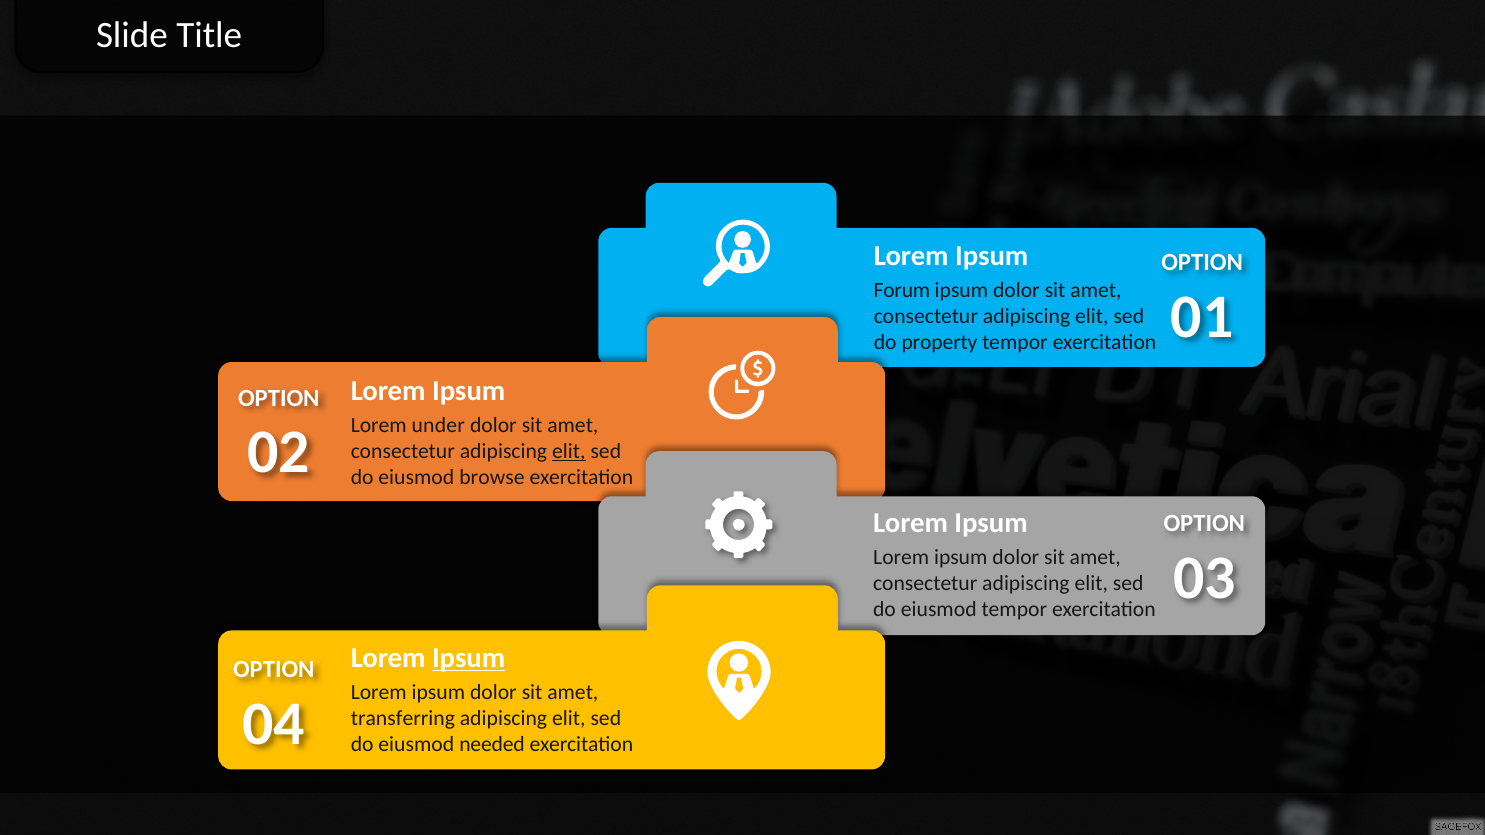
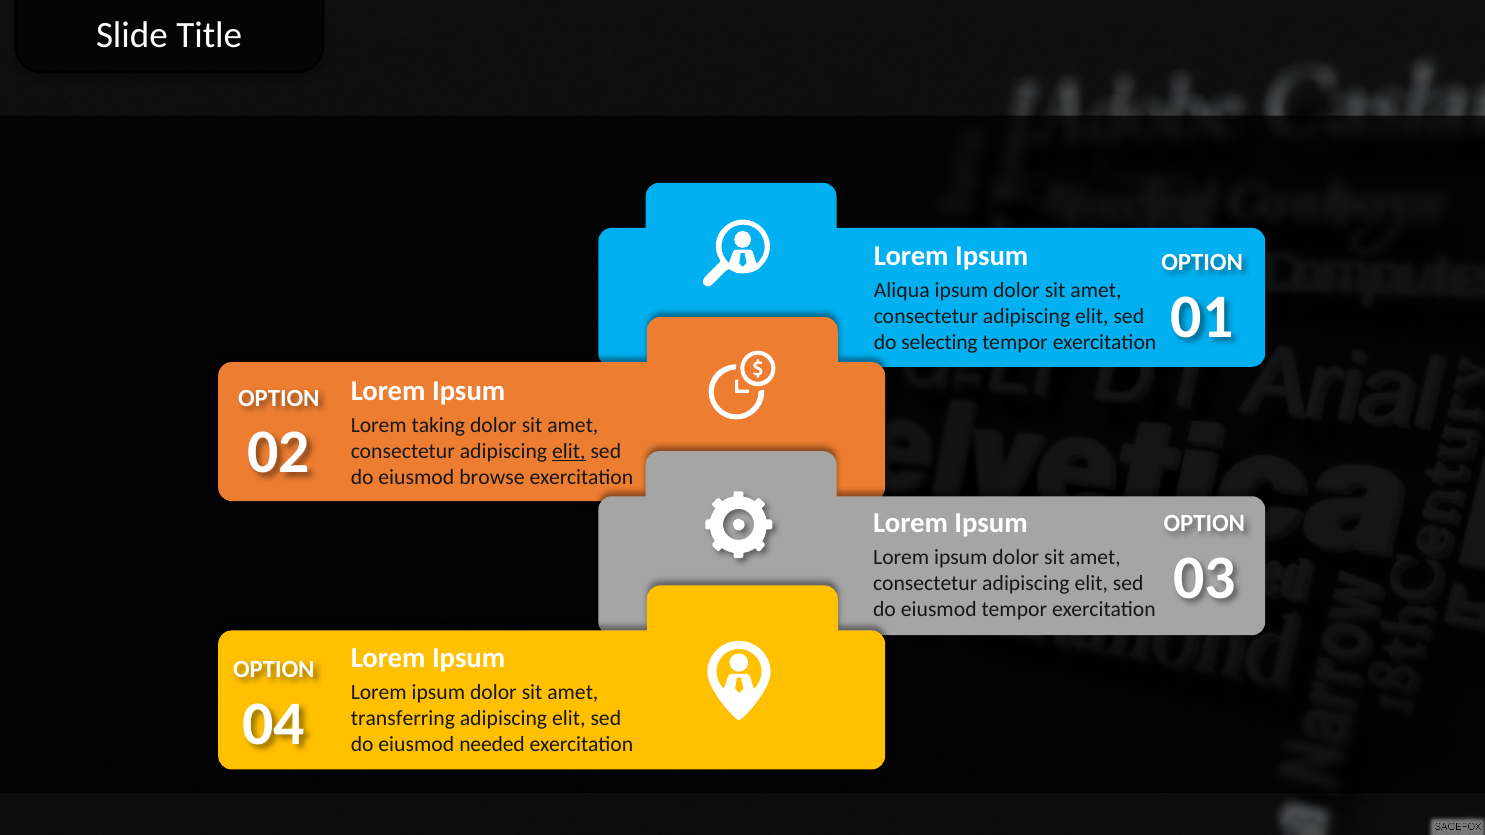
Forum: Forum -> Aliqua
property: property -> selecting
under: under -> taking
Ipsum at (469, 658) underline: present -> none
